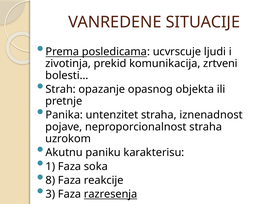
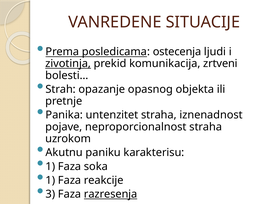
ucvrscuje: ucvrscuje -> ostecenja
zivotinja underline: none -> present
8 at (50, 180): 8 -> 1
